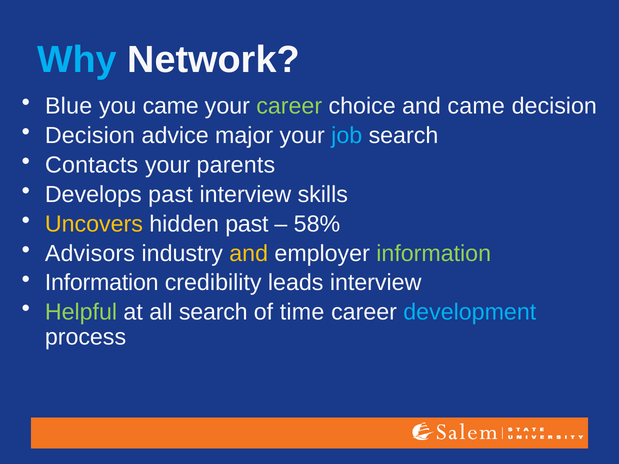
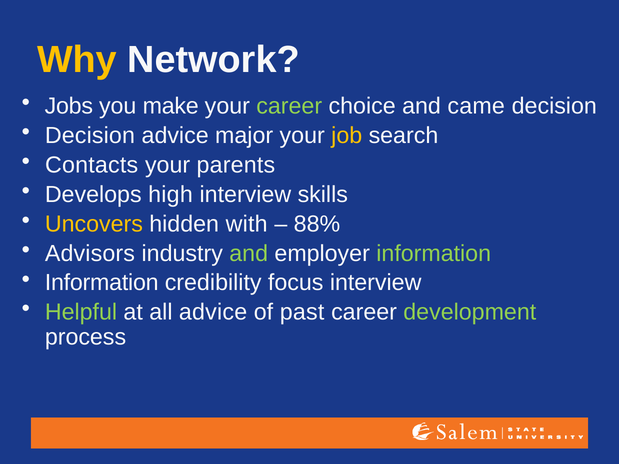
Why colour: light blue -> yellow
Blue: Blue -> Jobs
you came: came -> make
job colour: light blue -> yellow
Develops past: past -> high
hidden past: past -> with
58%: 58% -> 88%
and at (249, 254) colour: yellow -> light green
leads: leads -> focus
all search: search -> advice
time: time -> past
development colour: light blue -> light green
